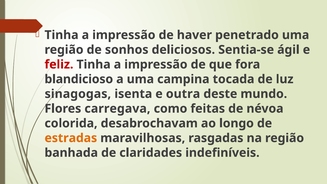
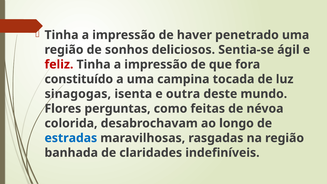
blandicioso: blandicioso -> constituído
carregava: carregava -> perguntas
estradas colour: orange -> blue
